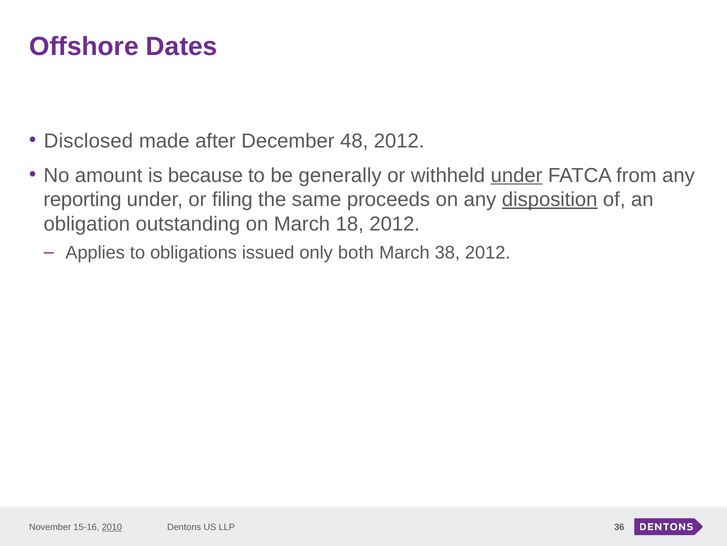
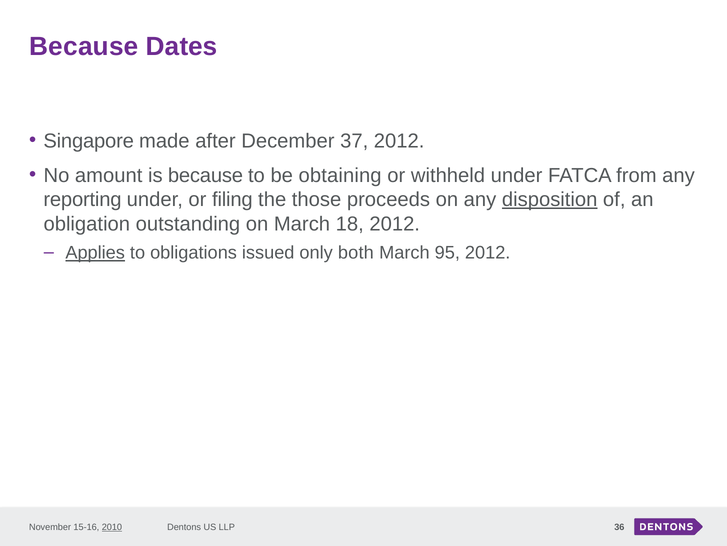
Offshore at (84, 47): Offshore -> Because
Disclosed: Disclosed -> Singapore
48: 48 -> 37
generally: generally -> obtaining
under at (517, 175) underline: present -> none
same: same -> those
Applies underline: none -> present
38: 38 -> 95
